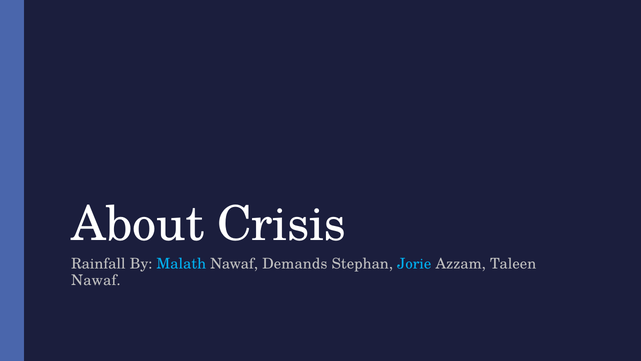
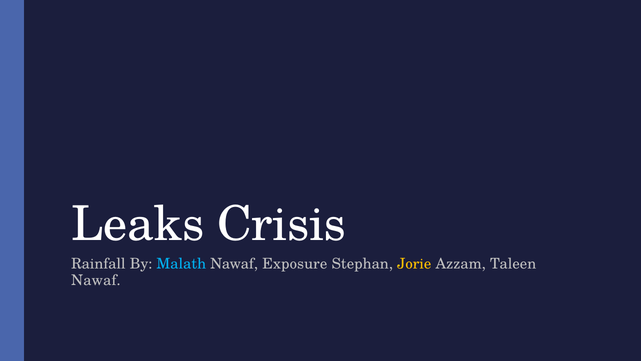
About: About -> Leaks
Demands: Demands -> Exposure
Jorie colour: light blue -> yellow
